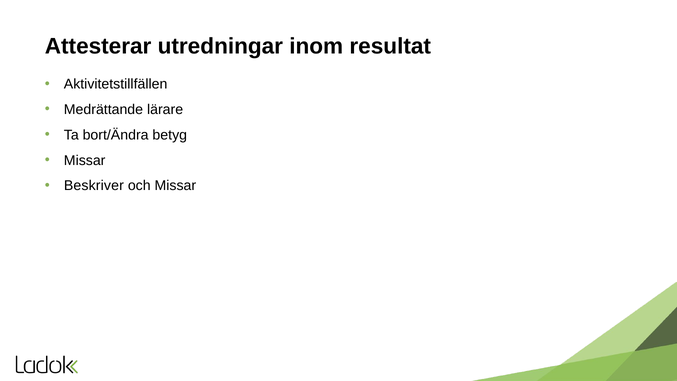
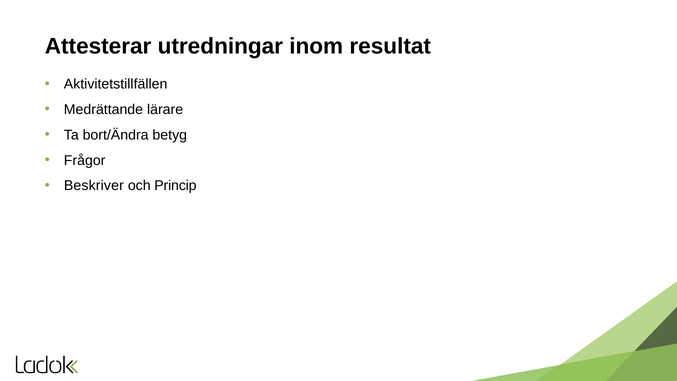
Missar at (85, 160): Missar -> Frågor
och Missar: Missar -> Princip
